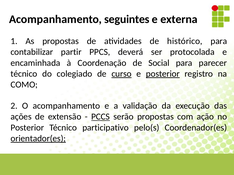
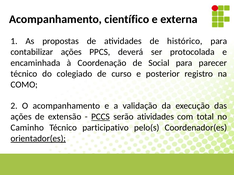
seguintes: seguintes -> científico
contabilizar partir: partir -> ações
curso underline: present -> none
posterior at (163, 74) underline: present -> none
serão propostas: propostas -> atividades
ação: ação -> total
Posterior at (27, 128): Posterior -> Caminho
